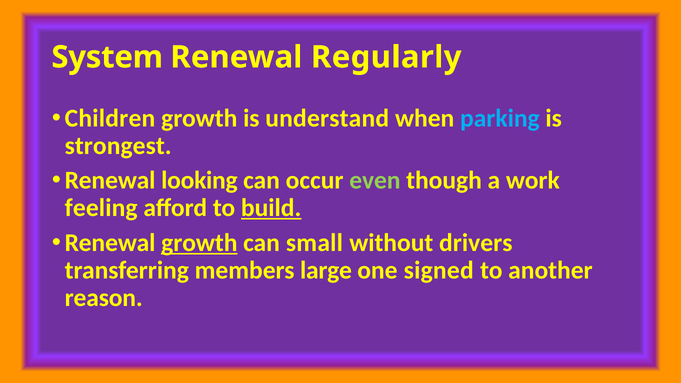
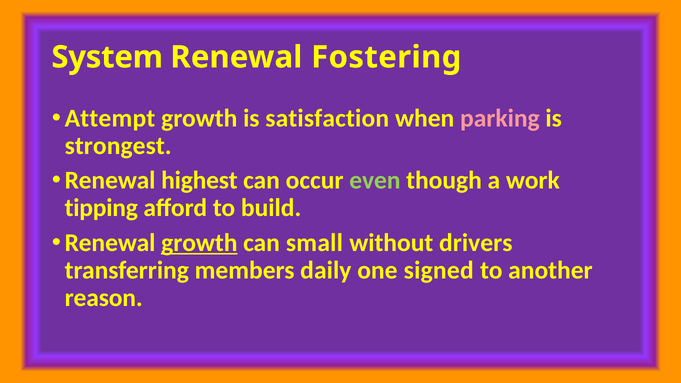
Regularly: Regularly -> Fostering
Children: Children -> Attempt
understand: understand -> satisfaction
parking colour: light blue -> pink
looking: looking -> highest
feeling: feeling -> tipping
build underline: present -> none
large: large -> daily
